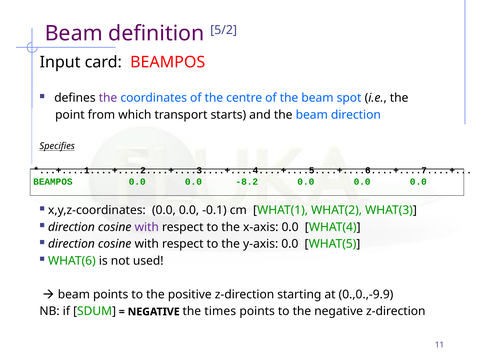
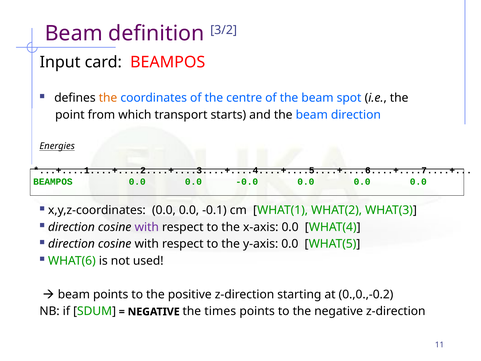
5/2: 5/2 -> 3/2
the at (108, 98) colour: purple -> orange
Specifies: Specifies -> Energies
-8.2: -8.2 -> -0.0
0.,0.,-9.9: 0.,0.,-9.9 -> 0.,0.,-0.2
